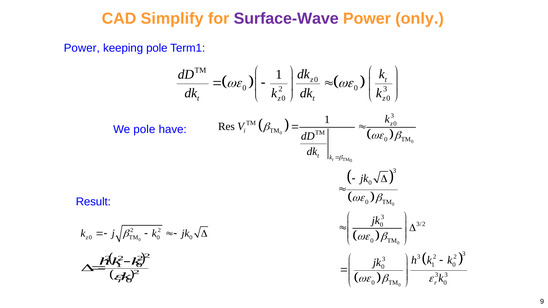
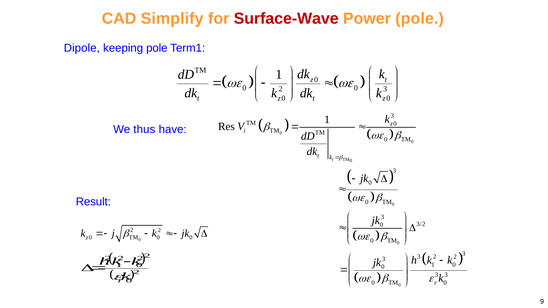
Surface-Wave colour: purple -> red
Power only: only -> pole
Power at (82, 48): Power -> Dipole
We pole: pole -> thus
